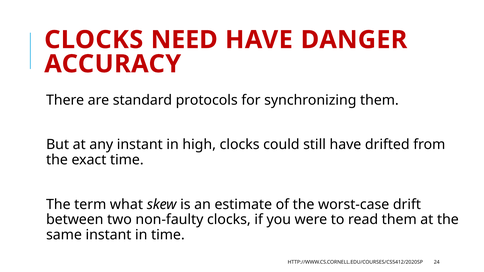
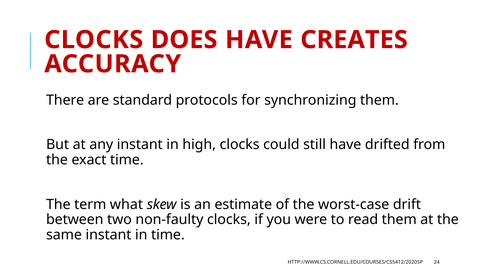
NEED: NEED -> DOES
DANGER: DANGER -> CREATES
